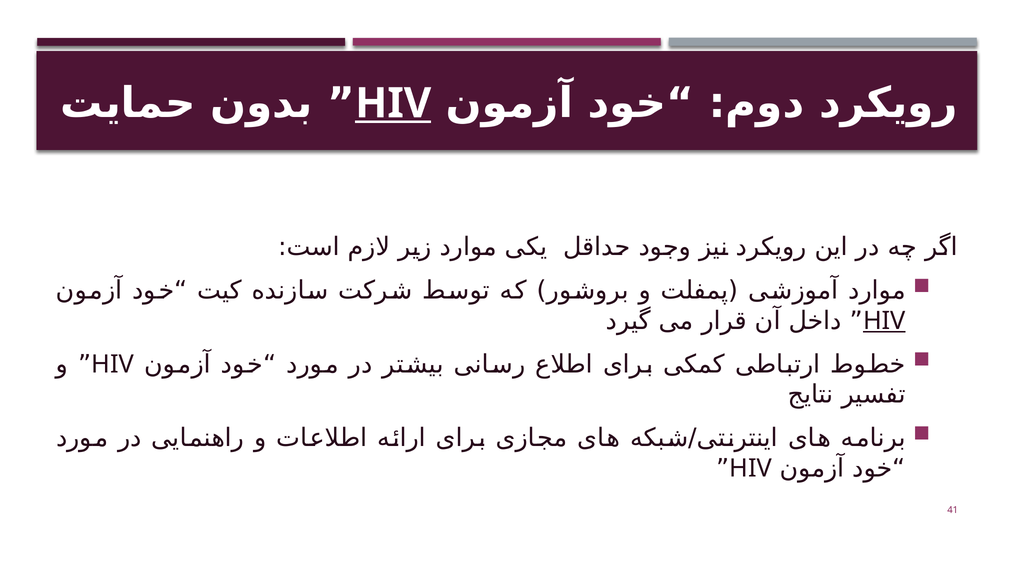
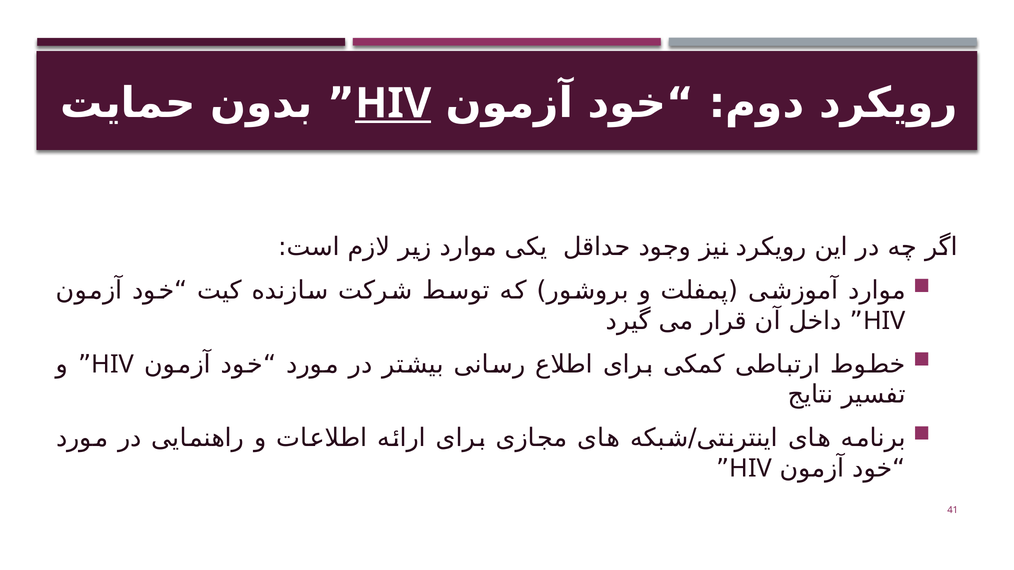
HIV at (884, 321) underline: present -> none
